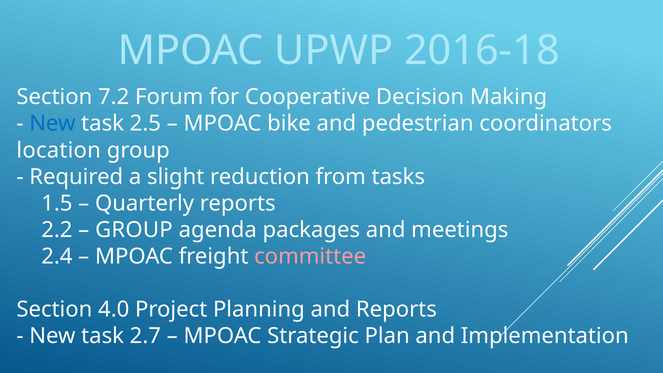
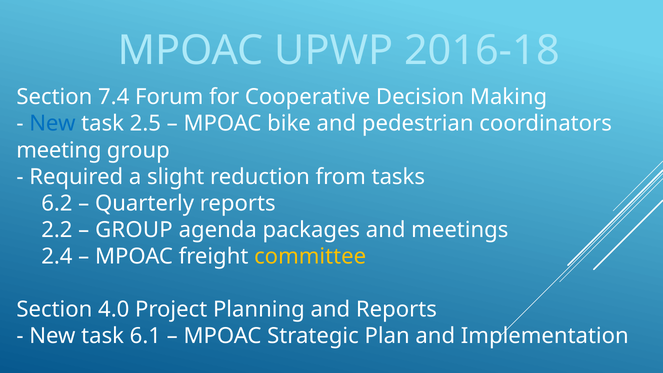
7.2: 7.2 -> 7.4
location: location -> meeting
1.5: 1.5 -> 6.2
committee colour: pink -> yellow
2.7: 2.7 -> 6.1
